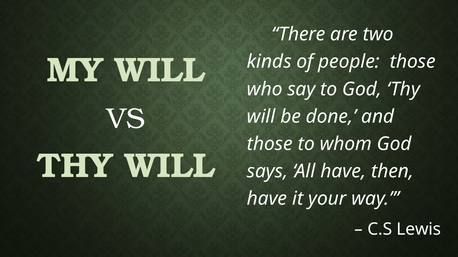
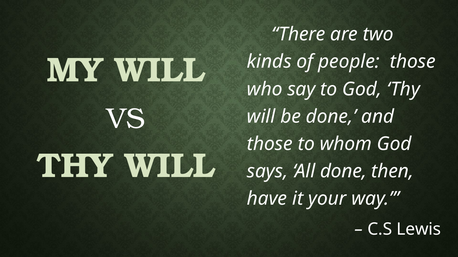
All have: have -> done
